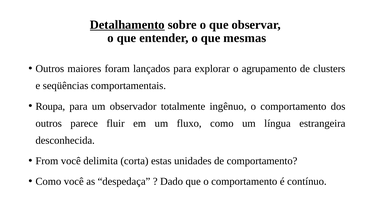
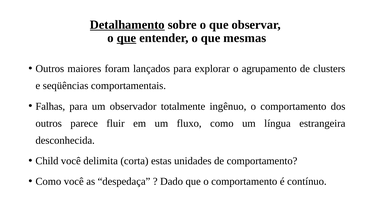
que at (127, 38) underline: none -> present
Roupa: Roupa -> Falhas
From: From -> Child
